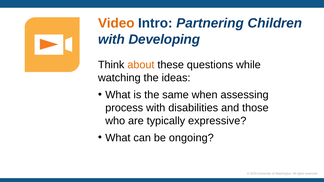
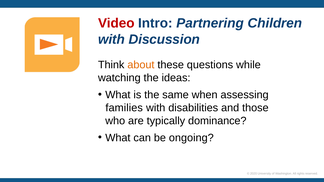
Video colour: orange -> red
Developing: Developing -> Discussion
process: process -> families
expressive: expressive -> dominance
